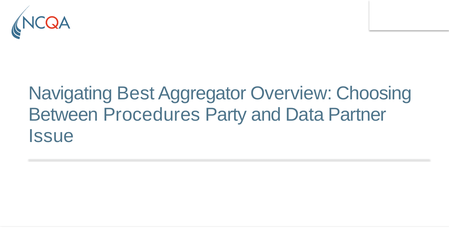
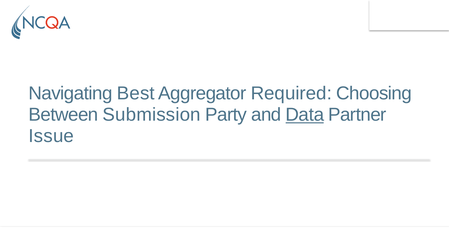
Overview: Overview -> Required
Procedures: Procedures -> Submission
Data underline: none -> present
